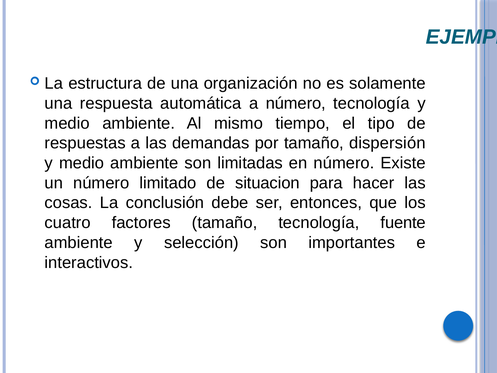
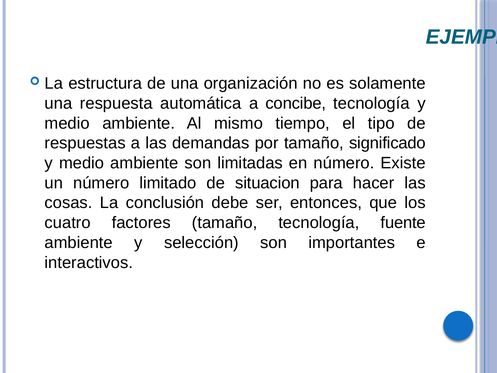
a número: número -> concibe
dispersión: dispersión -> significado
